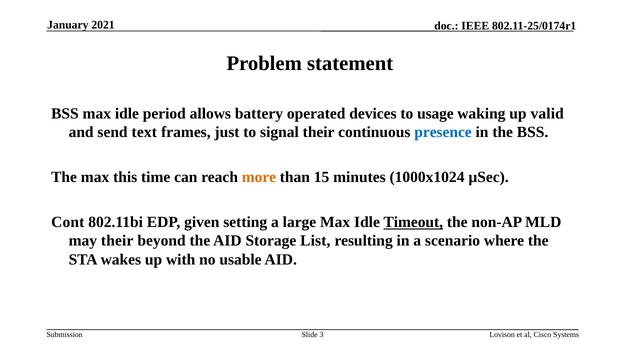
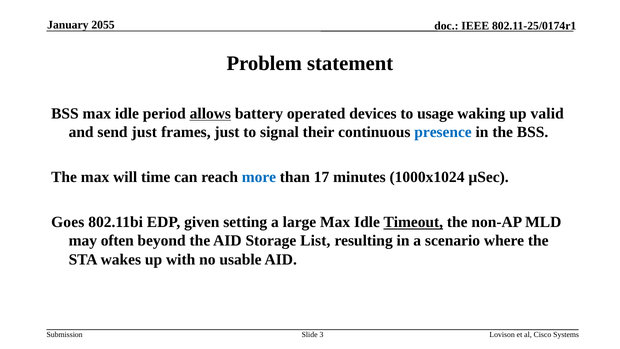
2021: 2021 -> 2055
allows underline: none -> present
send text: text -> just
this: this -> will
more colour: orange -> blue
15: 15 -> 17
Cont: Cont -> Goes
may their: their -> often
